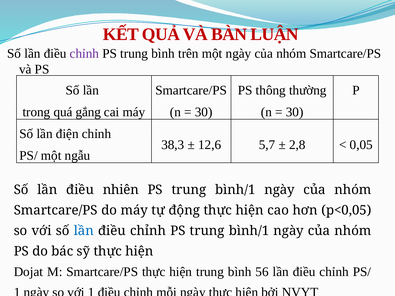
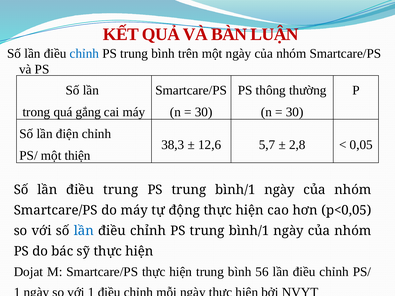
chỉnh at (84, 54) colour: purple -> blue
ngẫu: ngẫu -> thiện
điều nhiên: nhiên -> trung
